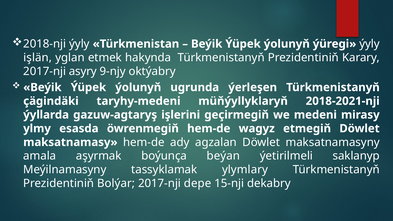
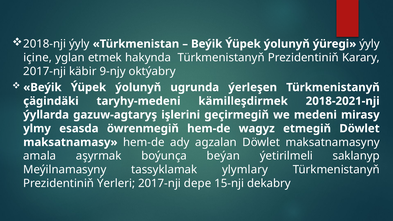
işlän: işlän -> içine
asyry: asyry -> käbir
müňýyllyklaryň: müňýyllyklaryň -> kämilleşdirmek
Bolýar: Bolýar -> Ýerleri
